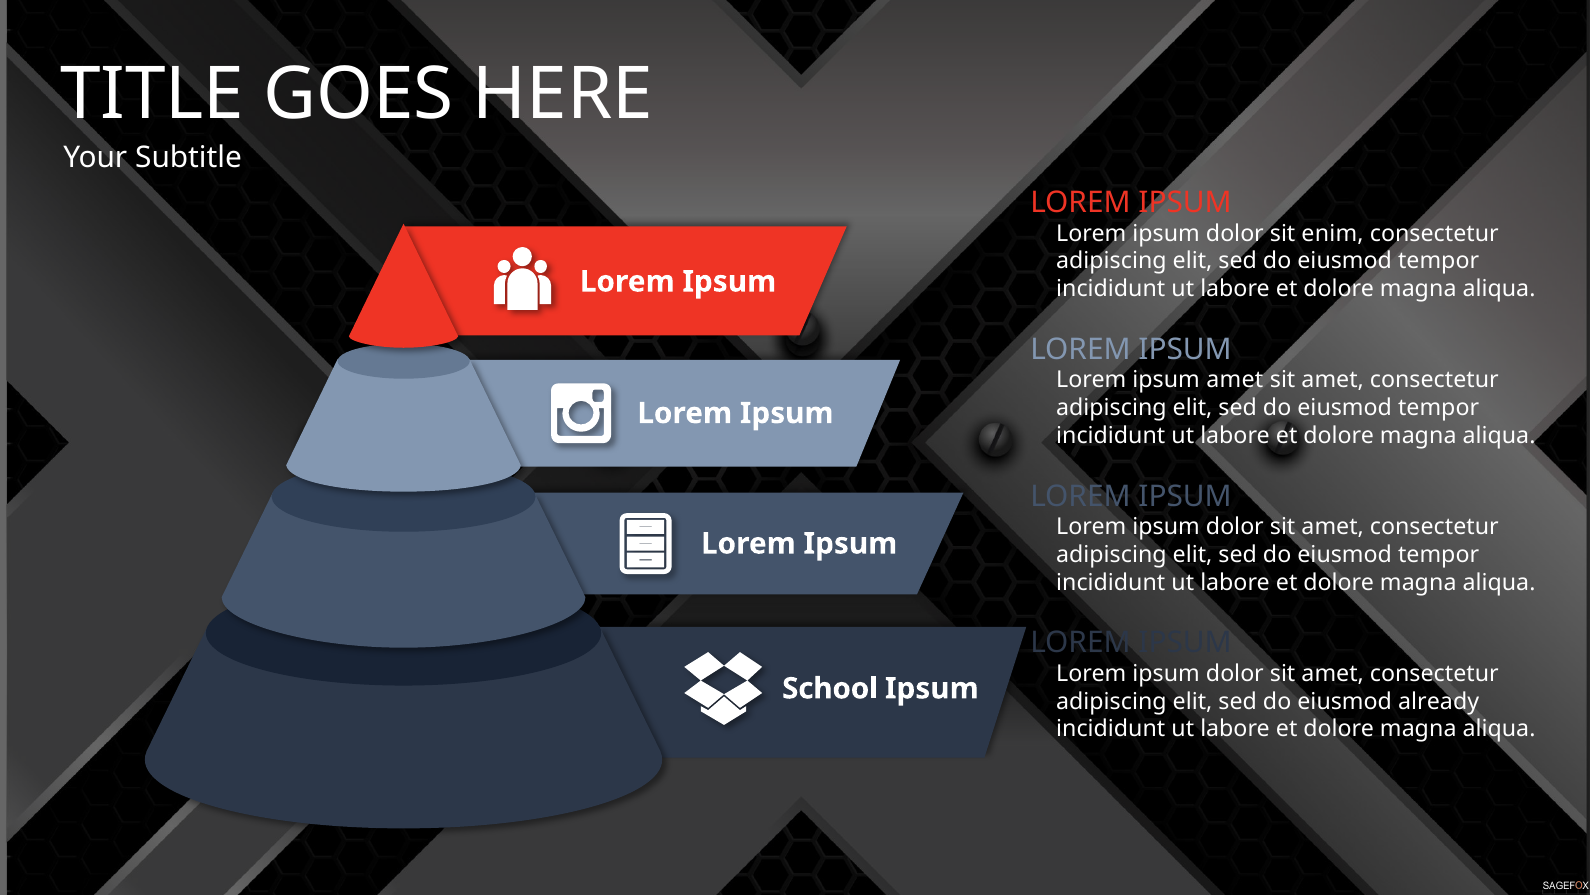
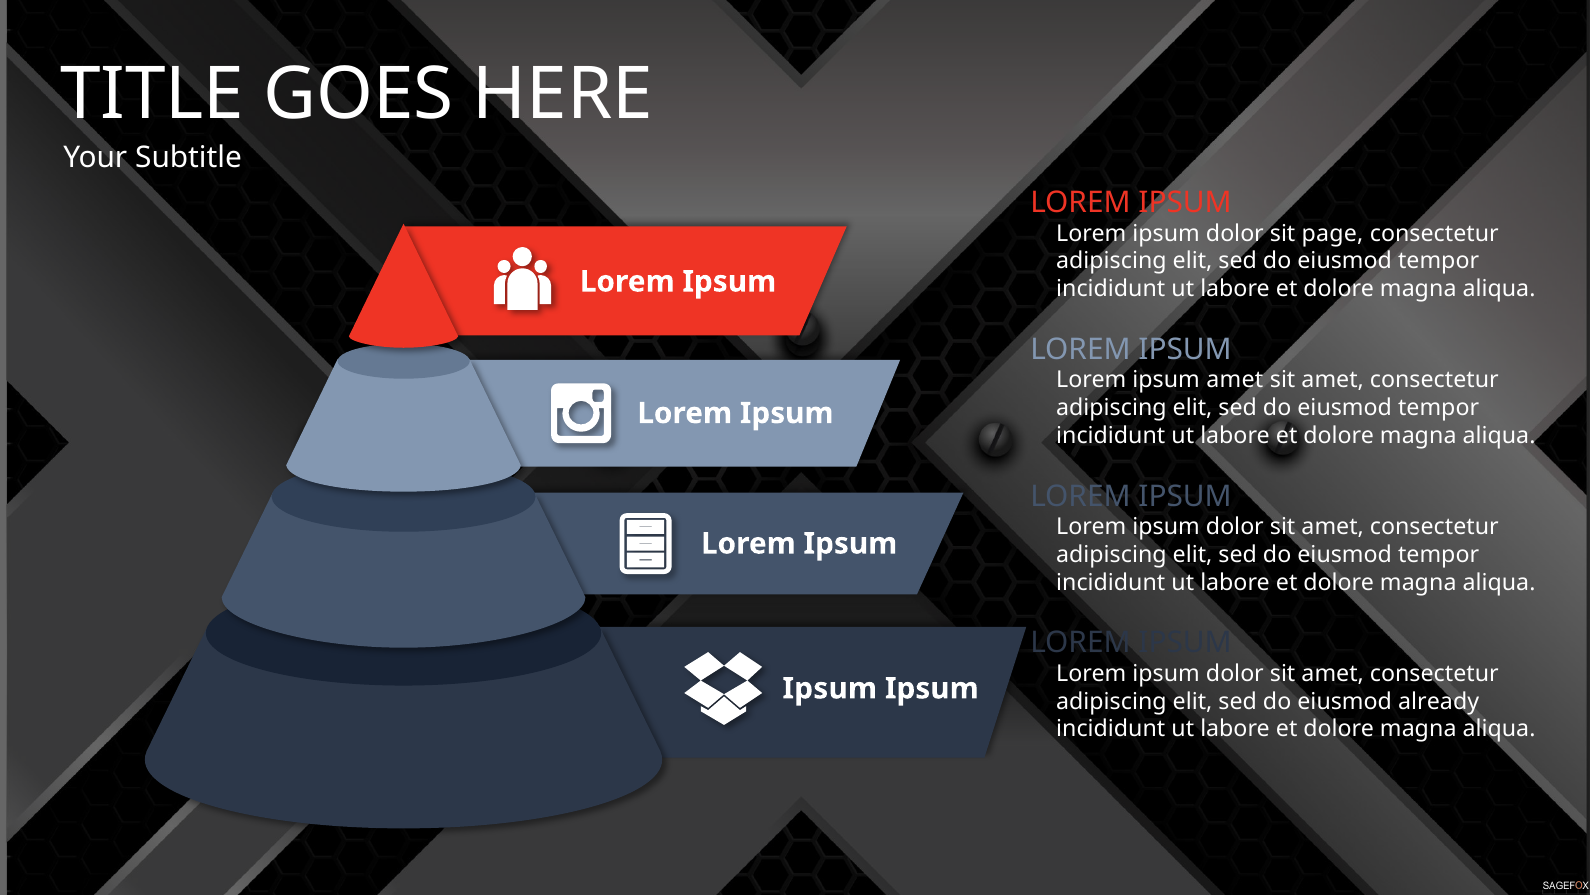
enim: enim -> page
School at (830, 688): School -> Ipsum
